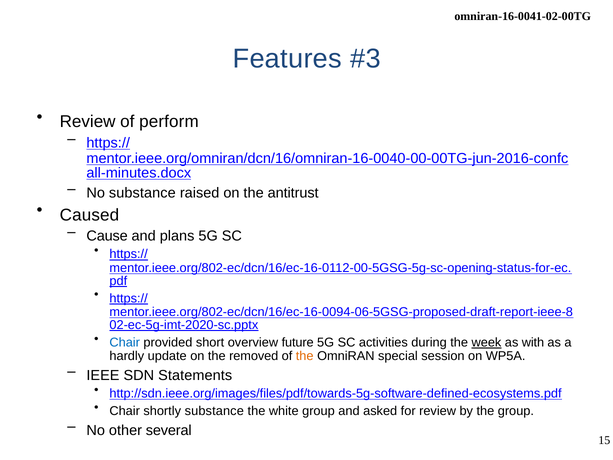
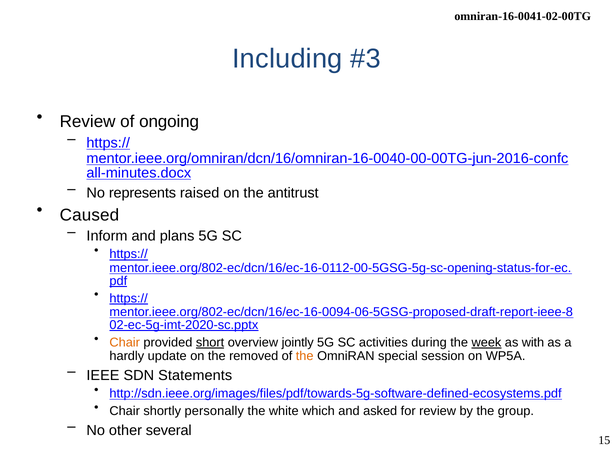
Features: Features -> Including
perform: perform -> ongoing
No substance: substance -> represents
Cause: Cause -> Inform
Chair at (125, 342) colour: blue -> orange
short underline: none -> present
future: future -> jointly
shortly substance: substance -> personally
white group: group -> which
